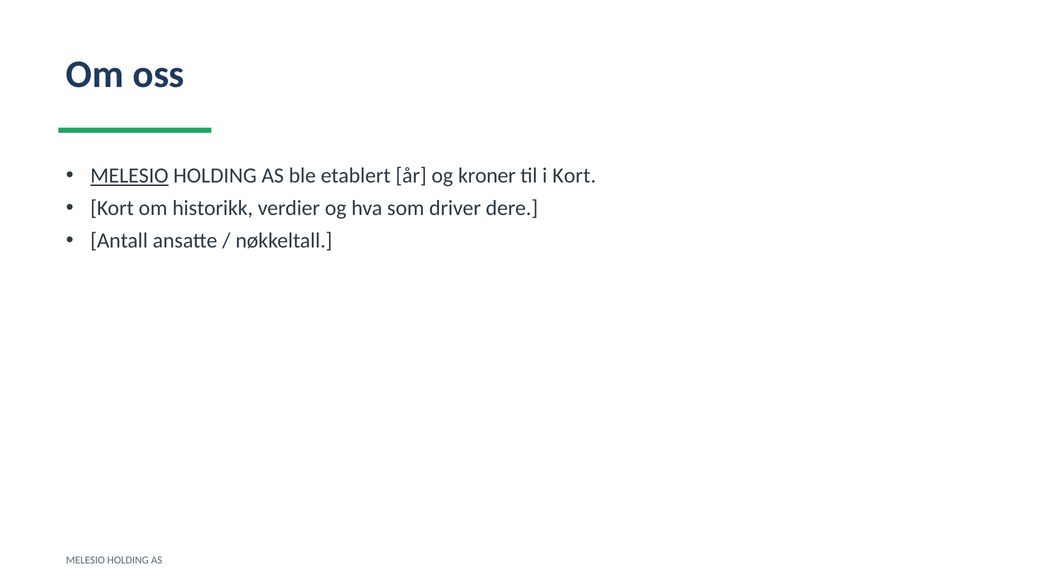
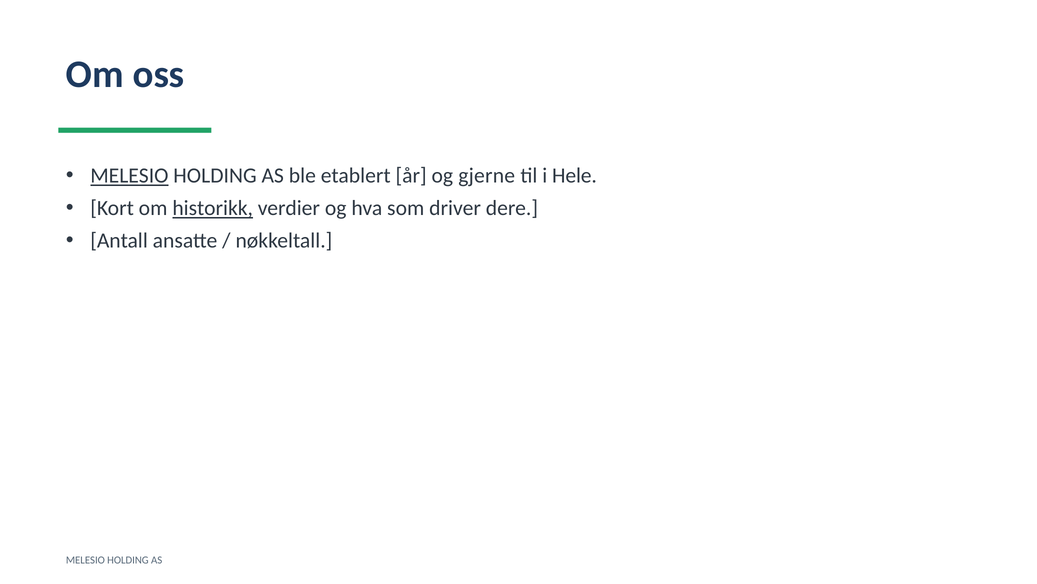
kroner: kroner -> gjerne
i Kort: Kort -> Hele
historikk underline: none -> present
